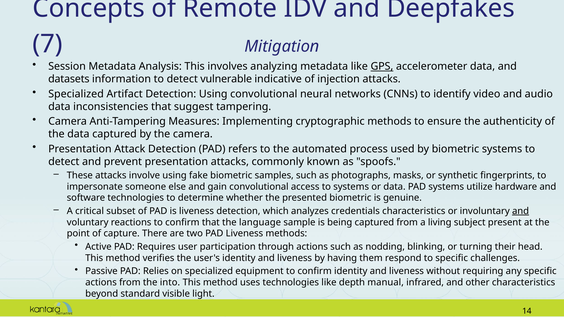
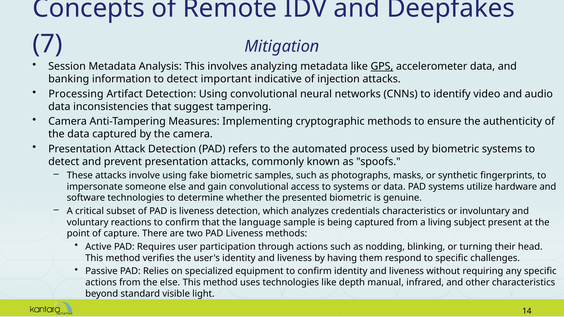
datasets: datasets -> banking
vulnerable: vulnerable -> important
Specialized at (76, 94): Specialized -> Processing
and at (521, 211) underline: present -> none
the into: into -> else
